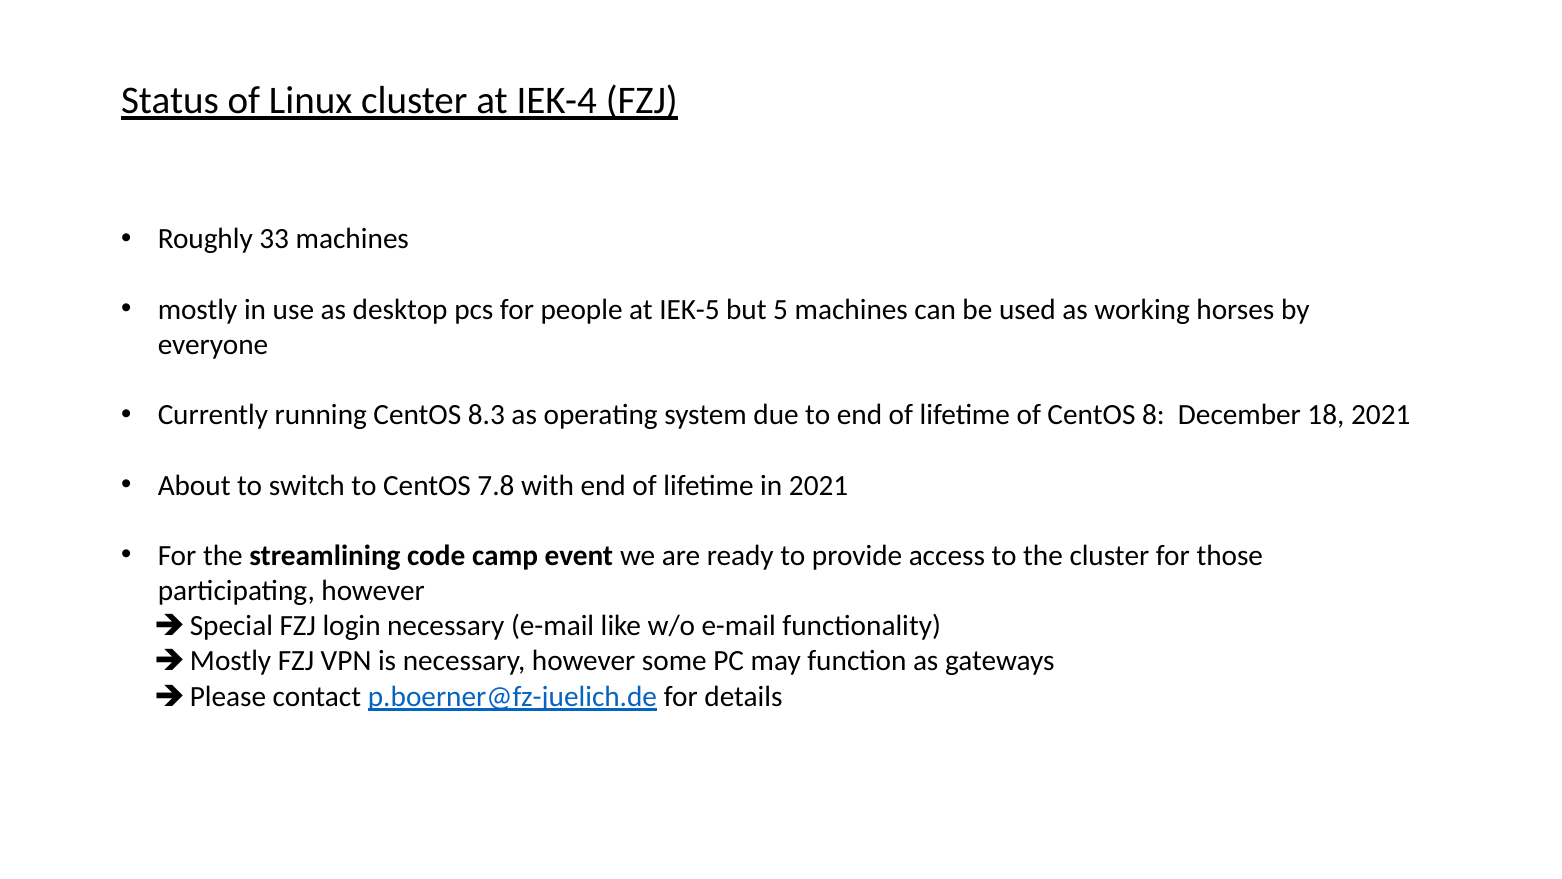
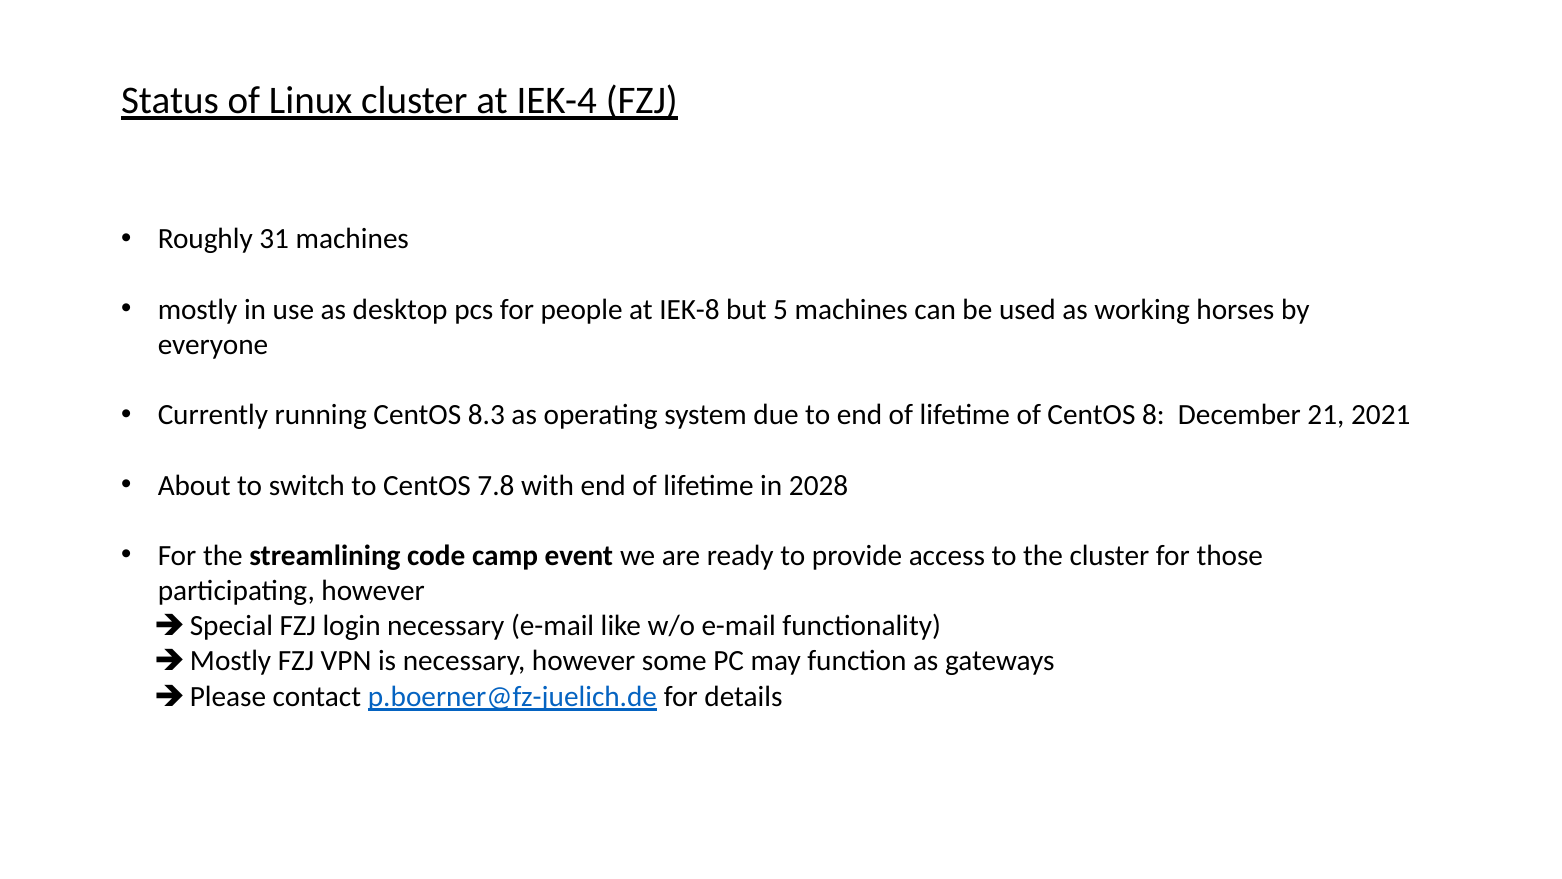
33: 33 -> 31
IEK-5: IEK-5 -> IEK-8
18: 18 -> 21
in 2021: 2021 -> 2028
